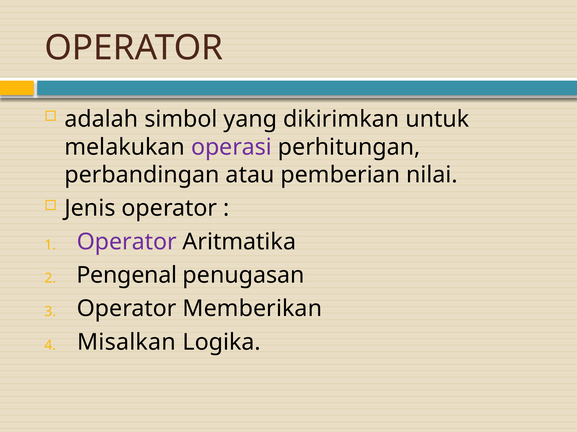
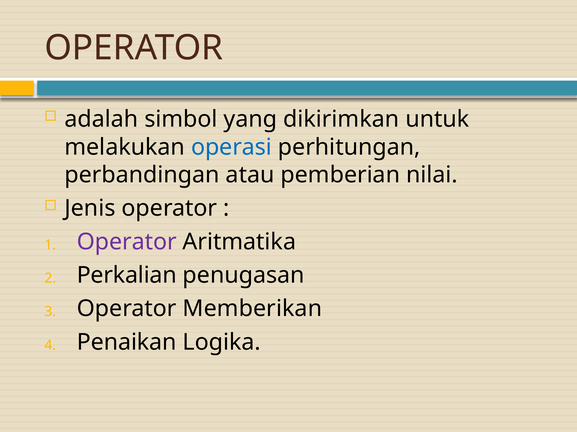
operasi colour: purple -> blue
Pengenal: Pengenal -> Perkalian
Misalkan: Misalkan -> Penaikan
